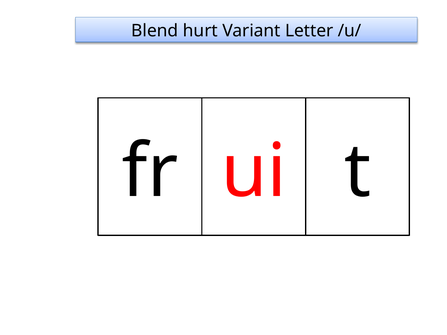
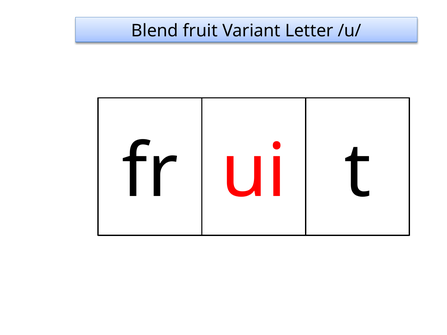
hurt: hurt -> fruit
